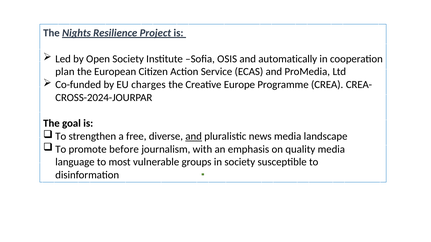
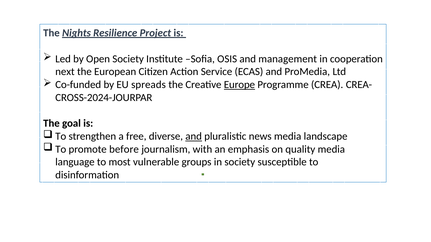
automatically: automatically -> management
plan: plan -> next
charges: charges -> spreads
Europe underline: none -> present
